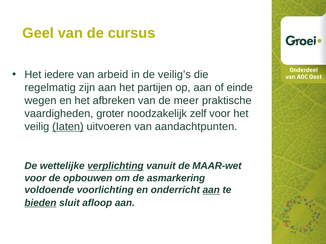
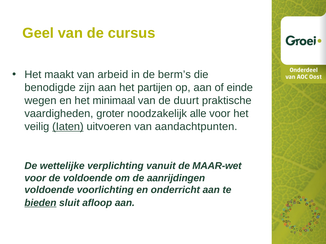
iedere: iedere -> maakt
veilig’s: veilig’s -> berm’s
regelmatig: regelmatig -> benodigde
afbreken: afbreken -> minimaal
meer: meer -> duurt
zelf: zelf -> alle
verplichting underline: present -> none
de opbouwen: opbouwen -> voldoende
asmarkering: asmarkering -> aanrijdingen
aan at (211, 190) underline: present -> none
